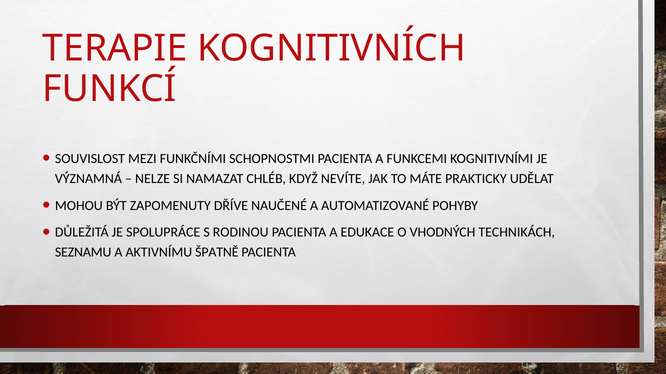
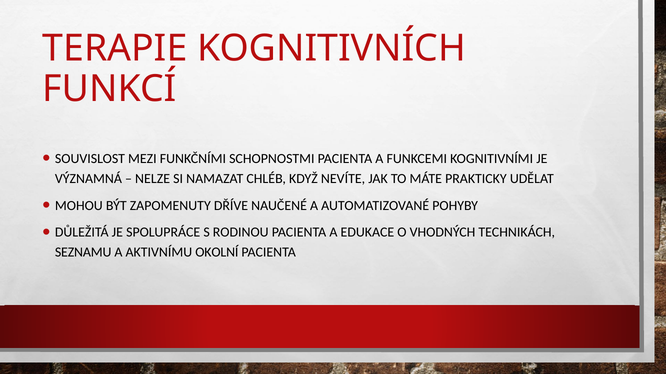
ŠPATNĚ: ŠPATNĚ -> OKOLNÍ
